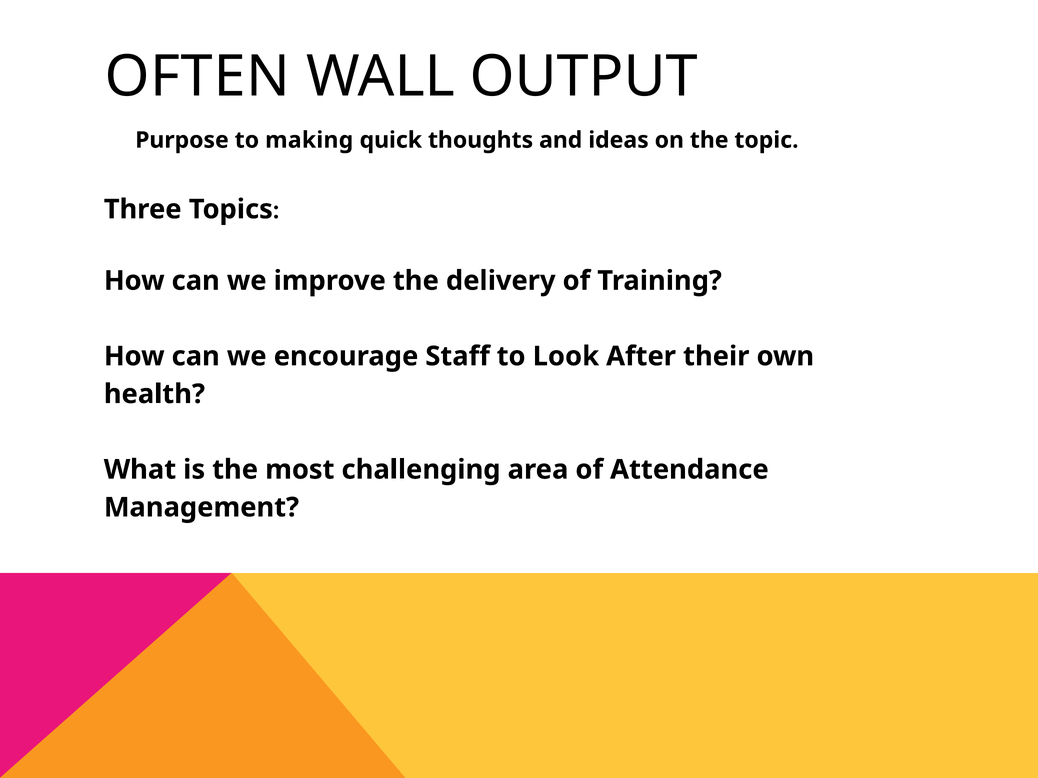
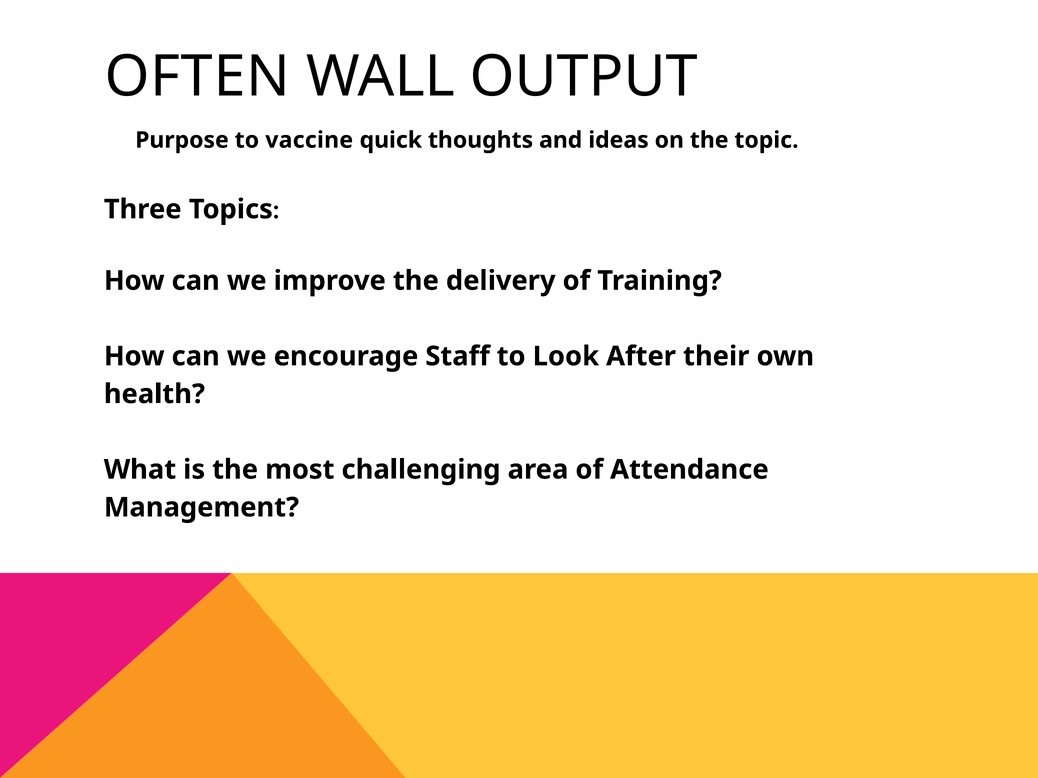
making: making -> vaccine
